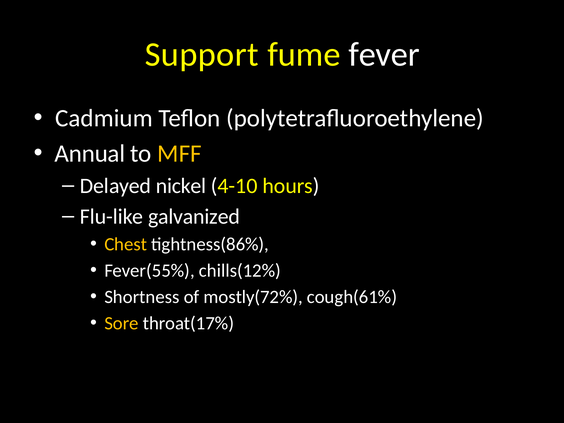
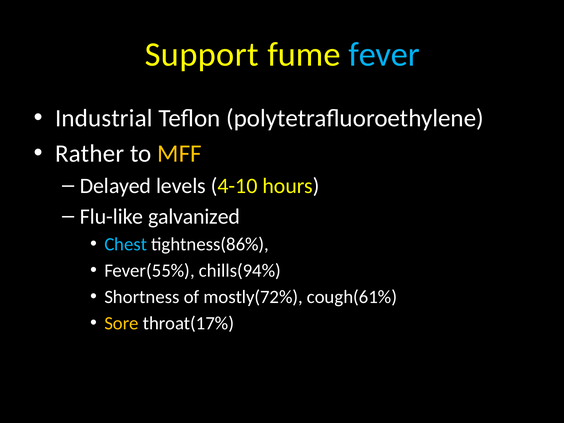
fever colour: white -> light blue
Cadmium: Cadmium -> Industrial
Annual: Annual -> Rather
nickel: nickel -> levels
Chest colour: yellow -> light blue
chills(12%: chills(12% -> chills(94%
